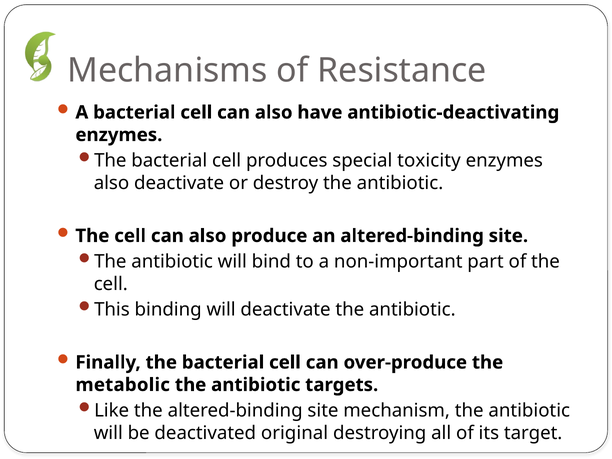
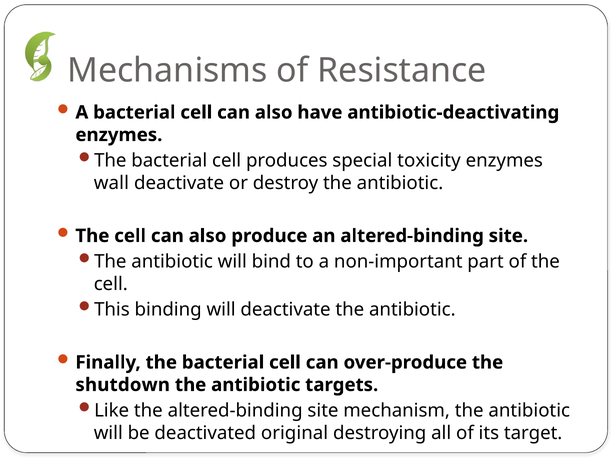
also at (111, 183): also -> wall
metabolic: metabolic -> shutdown
